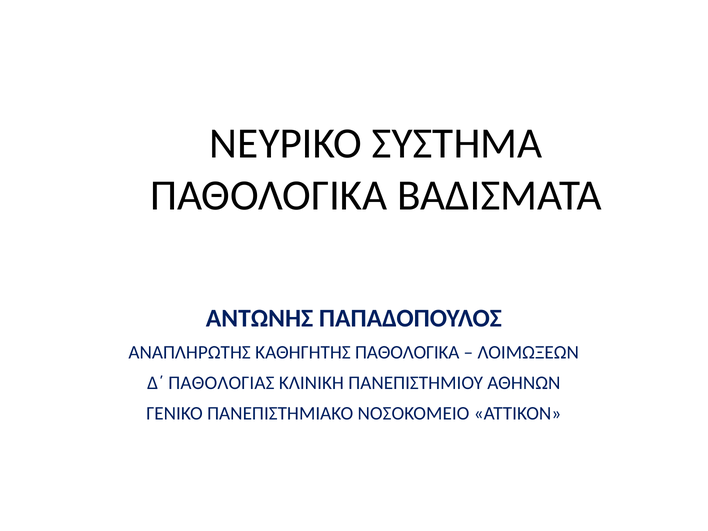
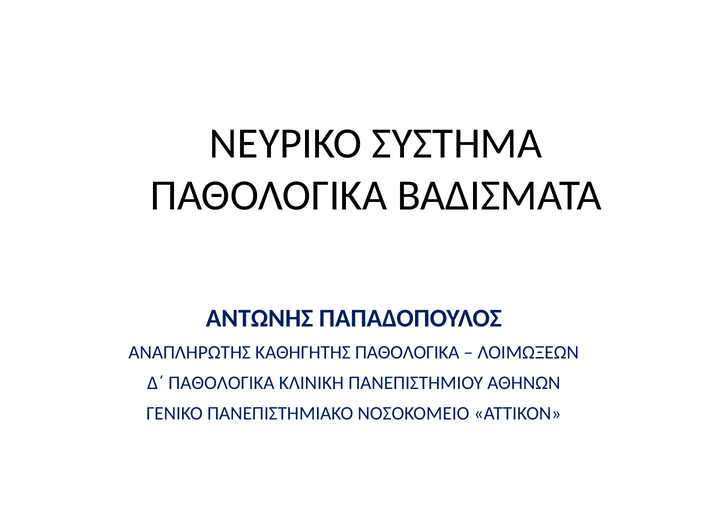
Δ΄ ΠΑΘΟΛΟΓΙΑΣ: ΠΑΘΟΛΟΓΙΑΣ -> ΠΑΘΟΛΟΓΙΚΑ
